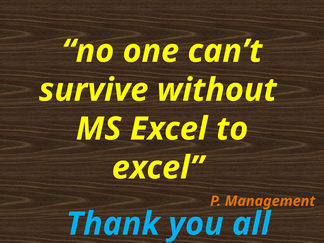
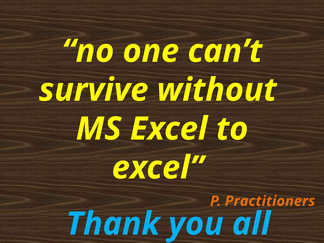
Management: Management -> Practitioners
